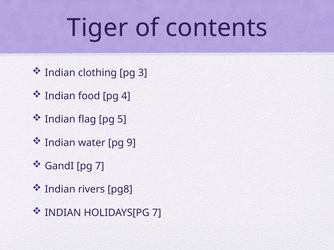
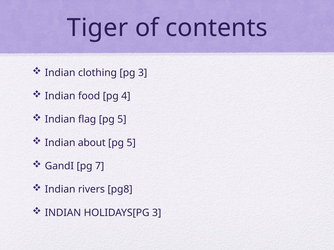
water: water -> about
9 at (131, 143): 9 -> 5
HOLIDAYS[PG 7: 7 -> 3
